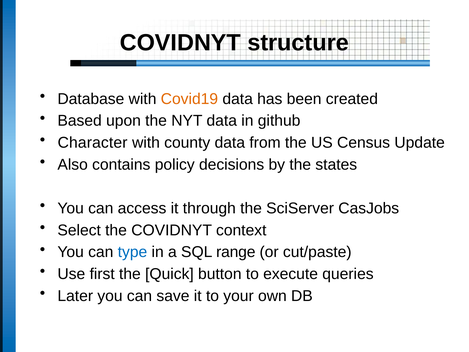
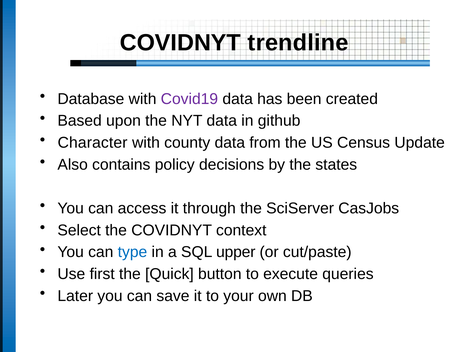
structure: structure -> trendline
Covid19 colour: orange -> purple
range: range -> upper
